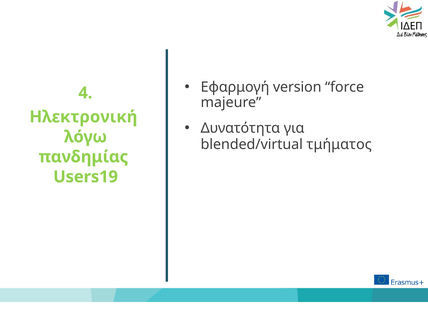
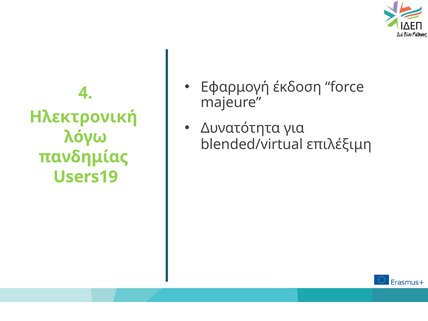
version: version -> έκδοση
τμήματος: τμήματος -> επιλέξιμη
